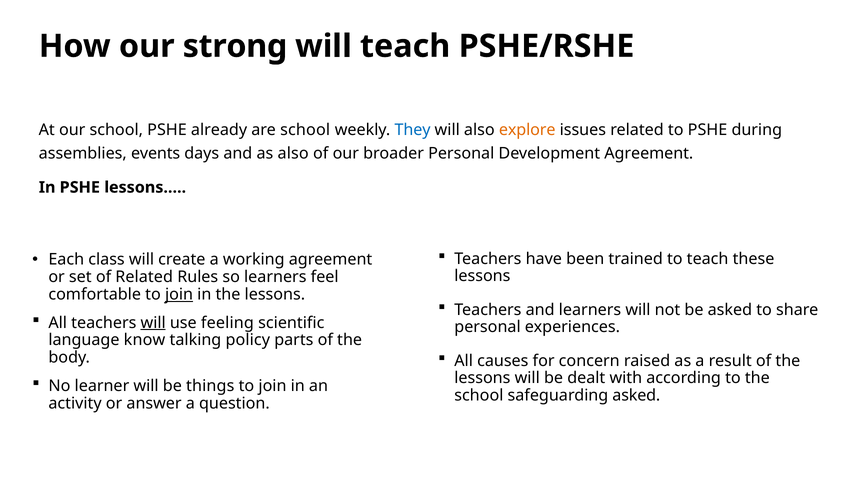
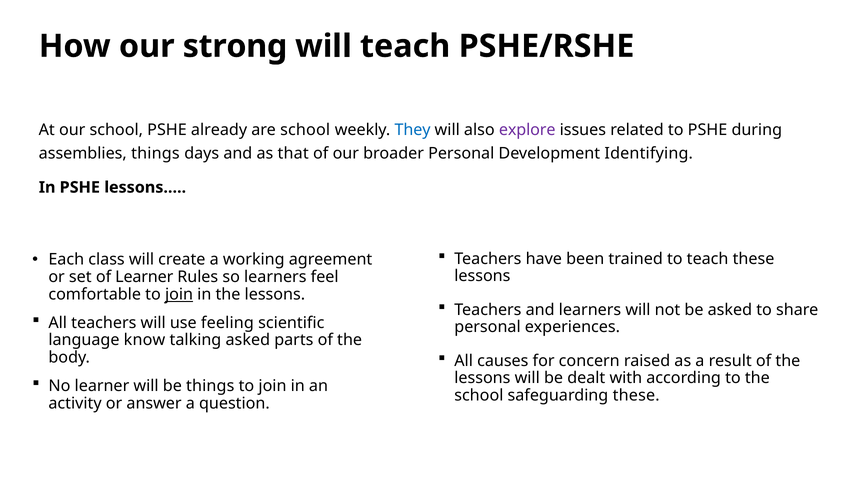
explore colour: orange -> purple
assemblies events: events -> things
as also: also -> that
Development Agreement: Agreement -> Identifying
of Related: Related -> Learner
will at (153, 323) underline: present -> none
talking policy: policy -> asked
safeguarding asked: asked -> these
